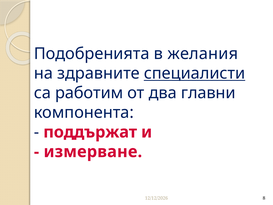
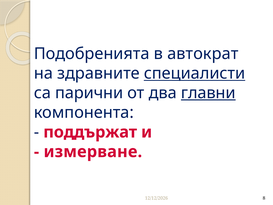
желания: желания -> автократ
работим: работим -> парични
главни underline: none -> present
